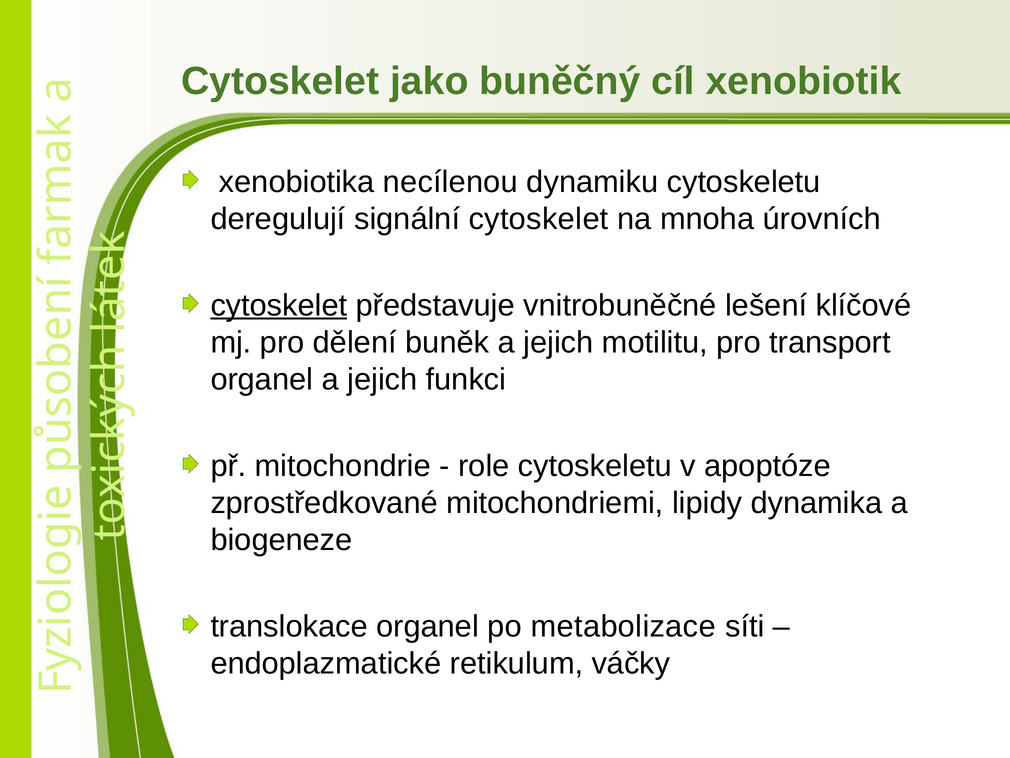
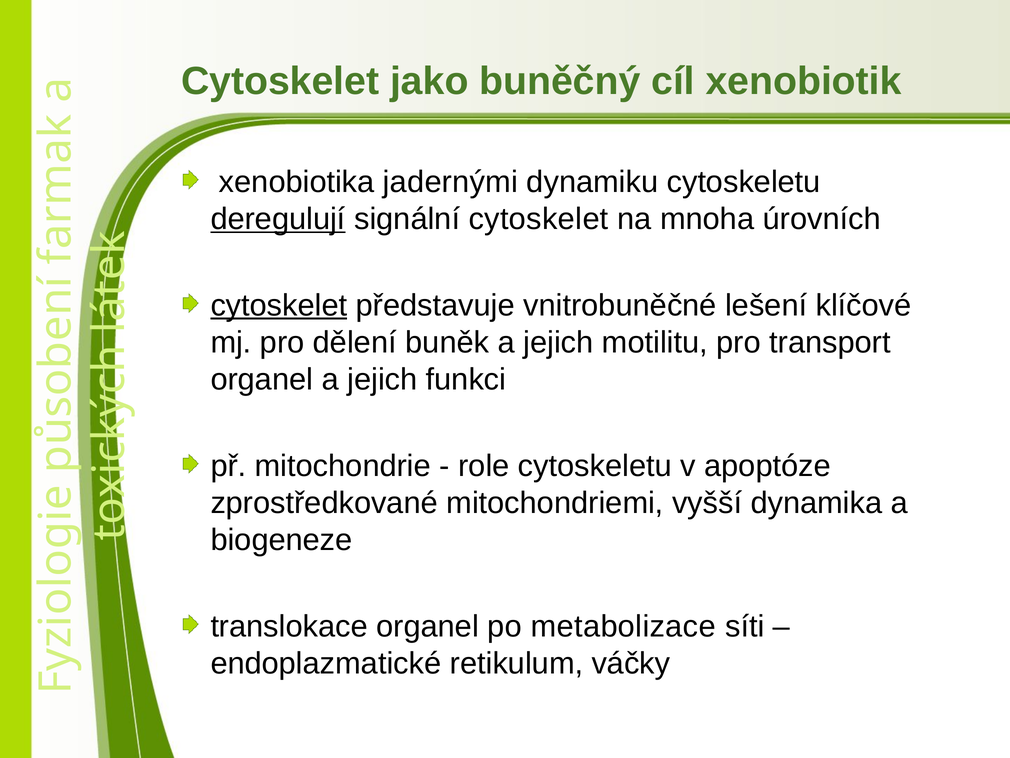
necílenou: necílenou -> jadernými
deregulují underline: none -> present
lipidy: lipidy -> vyšší
